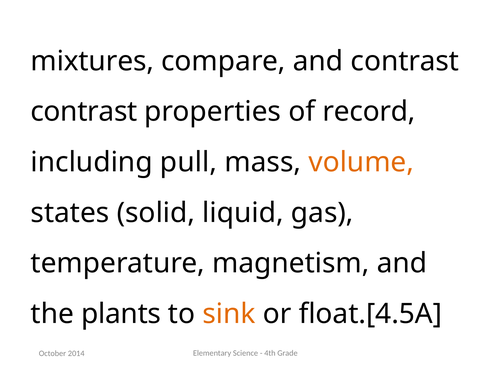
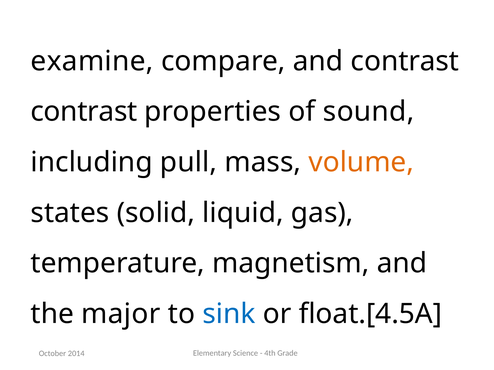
mixtures: mixtures -> examine
record: record -> sound
plants: plants -> major
sink colour: orange -> blue
